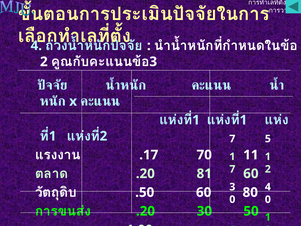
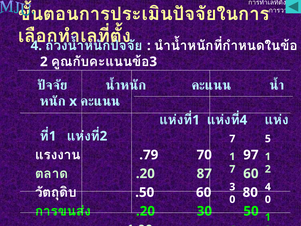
1 at (243, 120): 1 -> 4
.17: .17 -> .79
11: 11 -> 97
81: 81 -> 87
